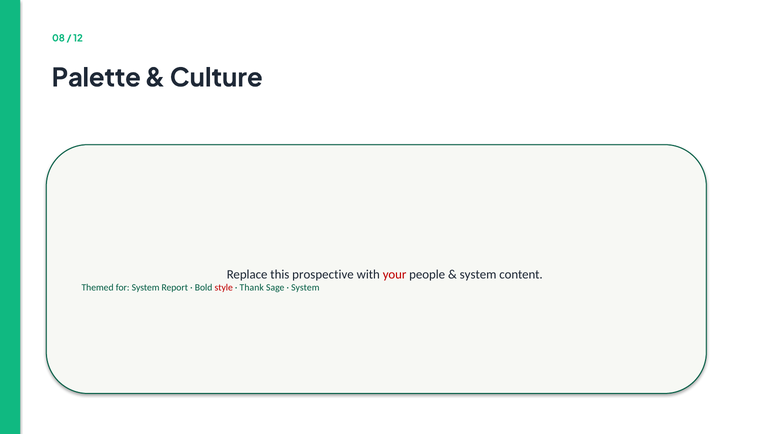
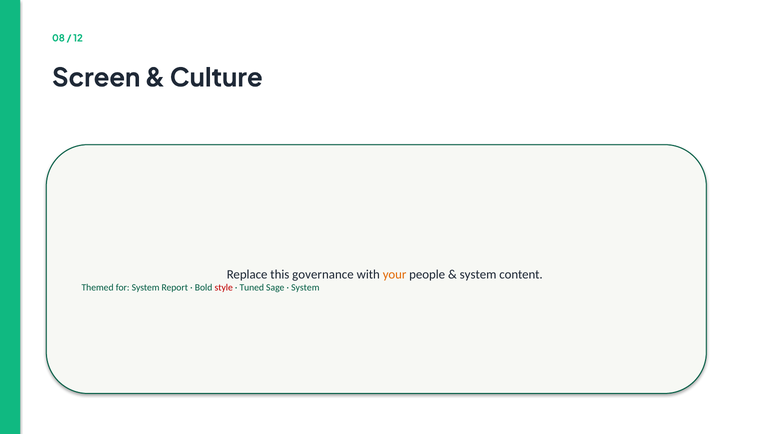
Palette: Palette -> Screen
prospective: prospective -> governance
your colour: red -> orange
Thank: Thank -> Tuned
